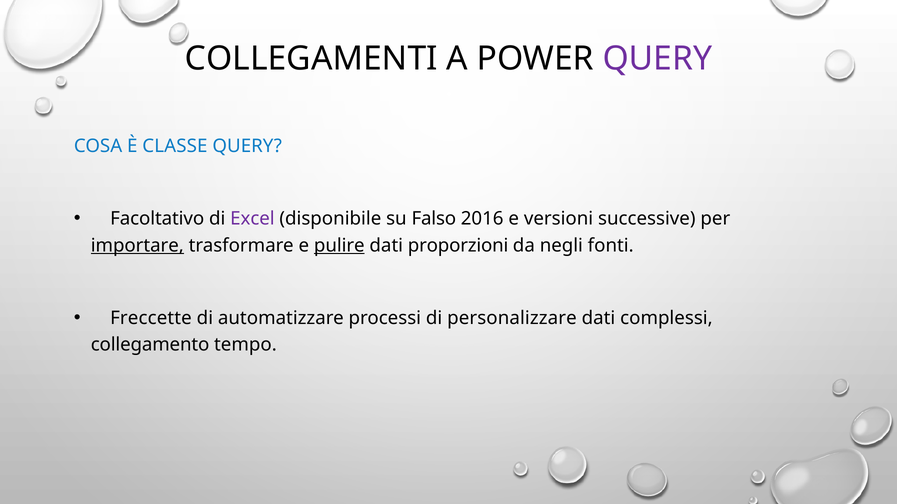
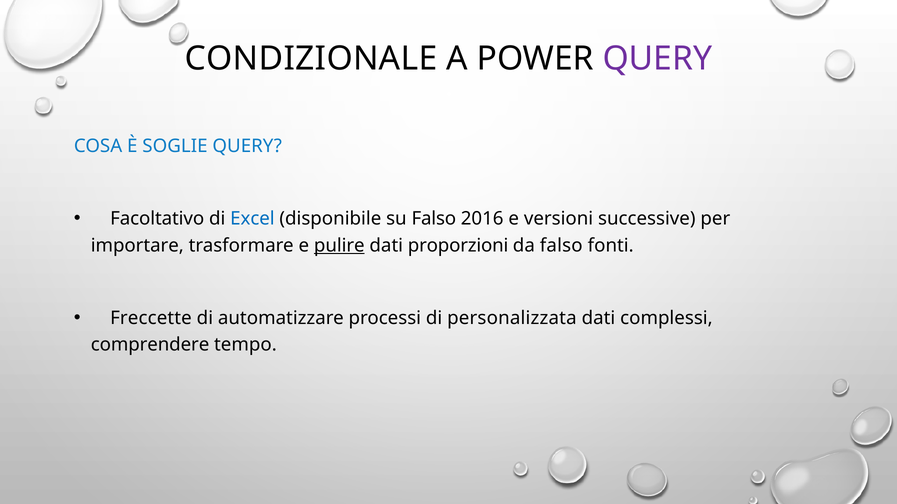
COLLEGAMENTI: COLLEGAMENTI -> CONDIZIONALE
CLASSE: CLASSE -> SOGLIE
Excel colour: purple -> blue
importare underline: present -> none
da negli: negli -> falso
personalizzare: personalizzare -> personalizzata
collegamento: collegamento -> comprendere
